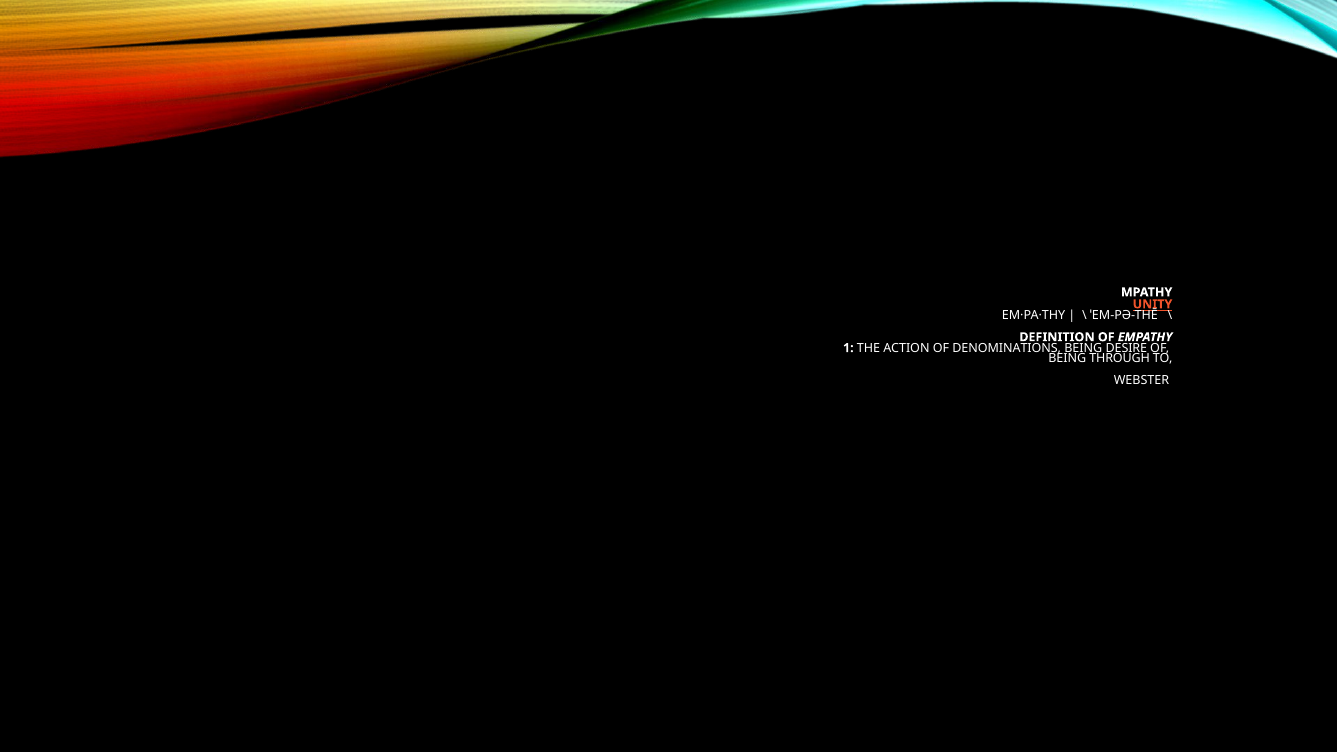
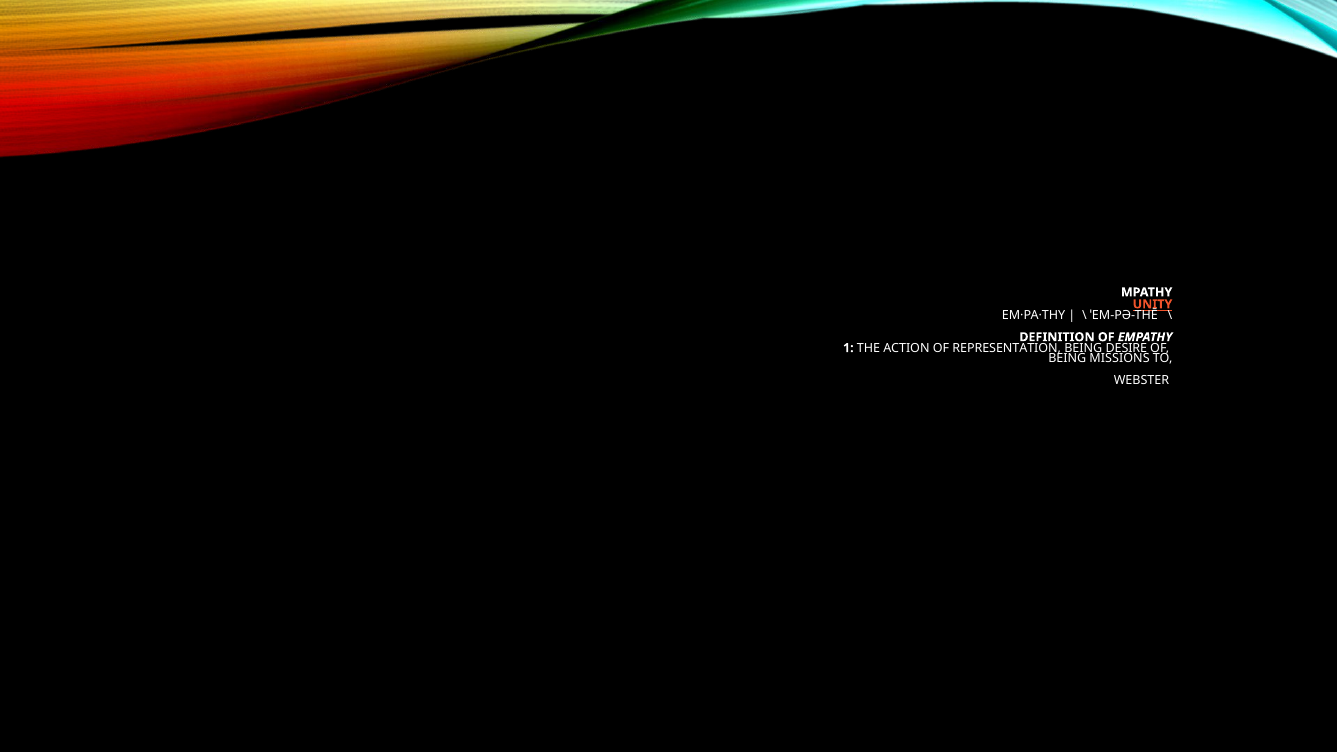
DENOMINATIONS: DENOMINATIONS -> REPRESENTATION
THROUGH: THROUGH -> MISSIONS
